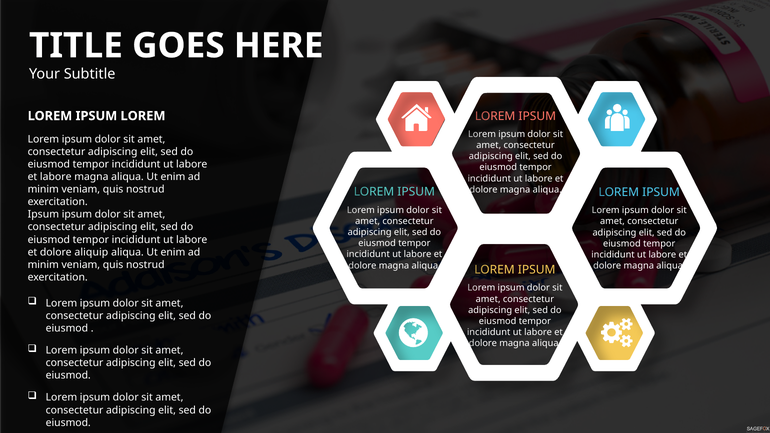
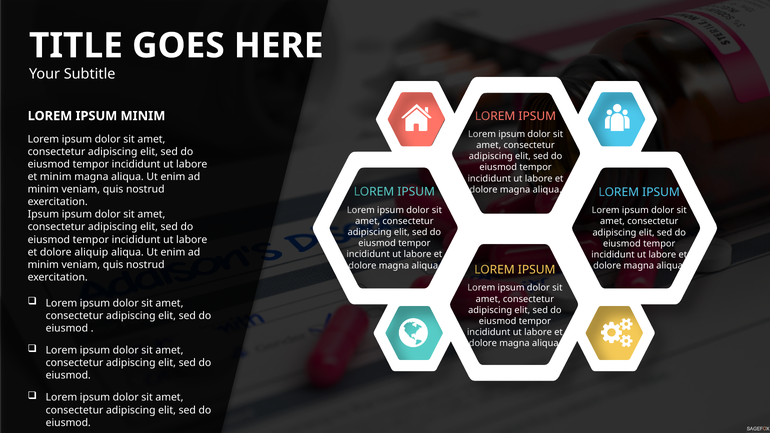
LOREM at (143, 116): LOREM -> MINIM
et labore: labore -> minim
